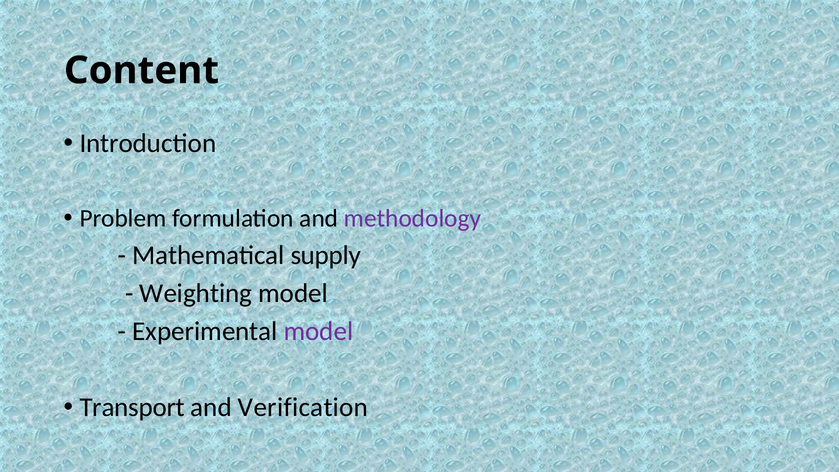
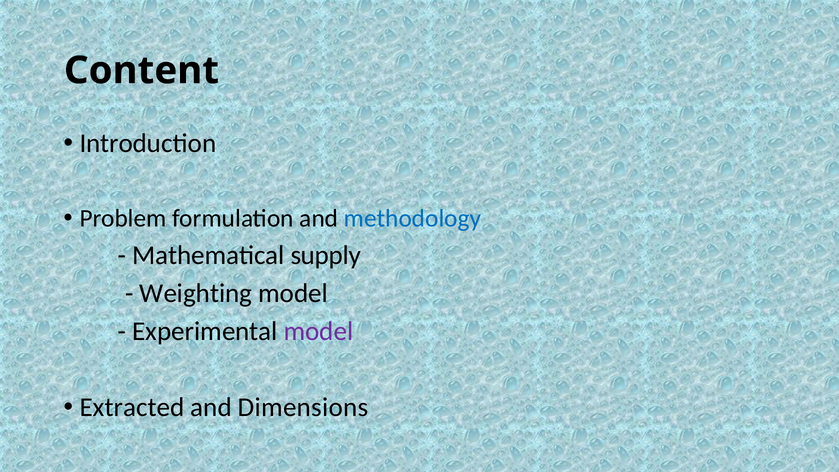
methodology colour: purple -> blue
Transport: Transport -> Extracted
Verification: Verification -> Dimensions
